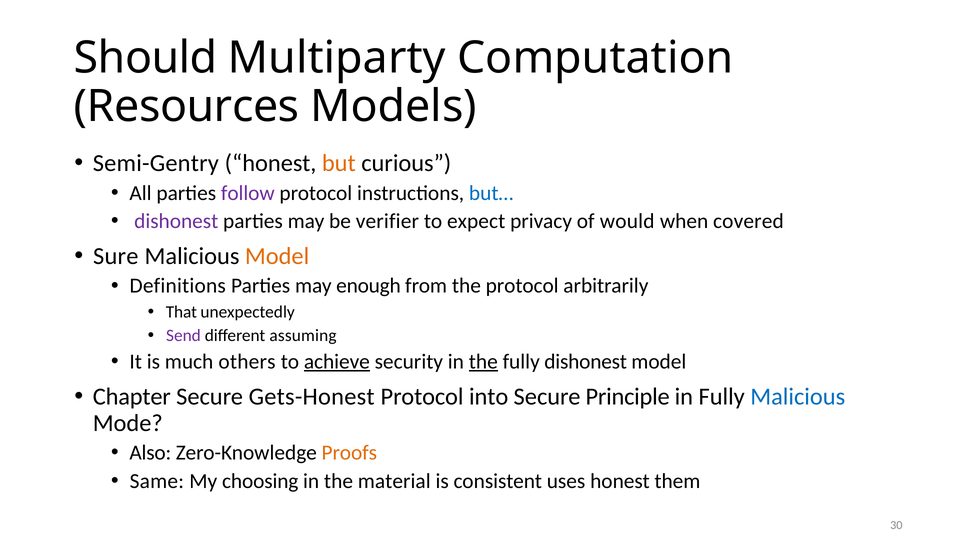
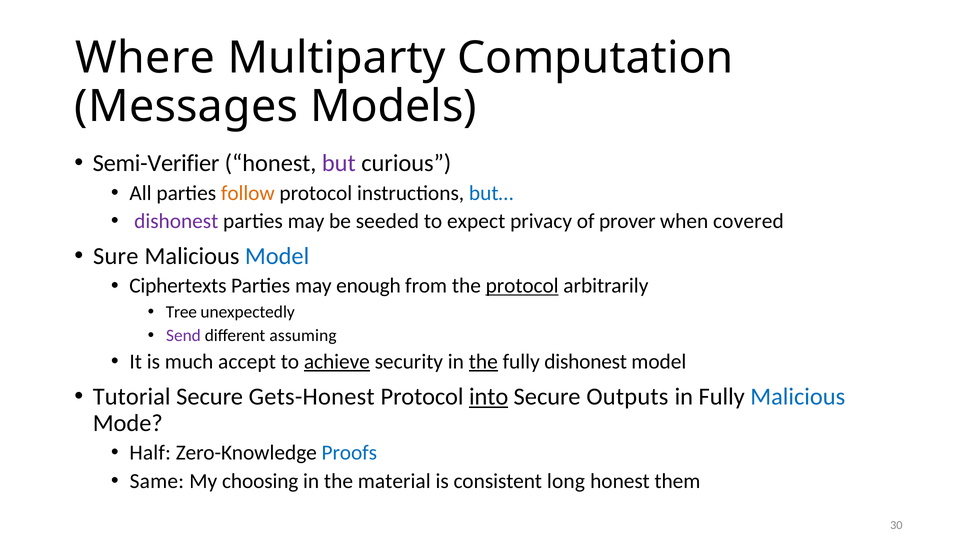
Should: Should -> Where
Resources: Resources -> Messages
Semi-Gentry: Semi-Gentry -> Semi-Verifier
but colour: orange -> purple
follow colour: purple -> orange
verifier: verifier -> seeded
would: would -> prover
Model at (277, 256) colour: orange -> blue
Definitions: Definitions -> Ciphertexts
protocol at (522, 286) underline: none -> present
That: That -> Tree
others: others -> accept
Chapter: Chapter -> Tutorial
into underline: none -> present
Principle: Principle -> Outputs
Also: Also -> Half
Proofs colour: orange -> blue
uses: uses -> long
